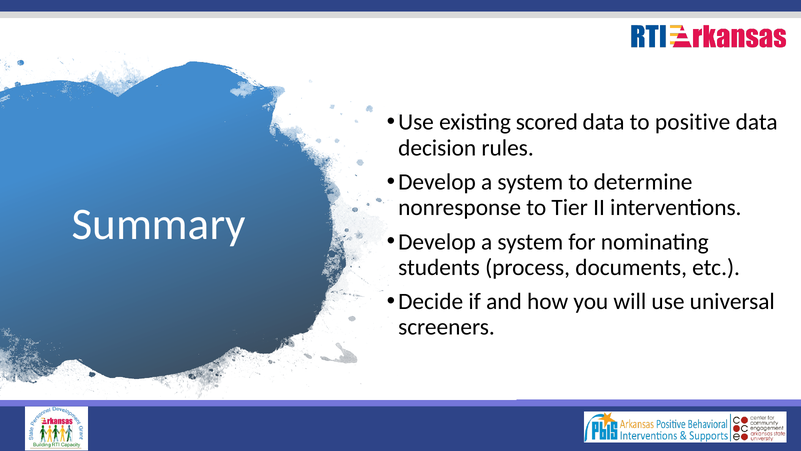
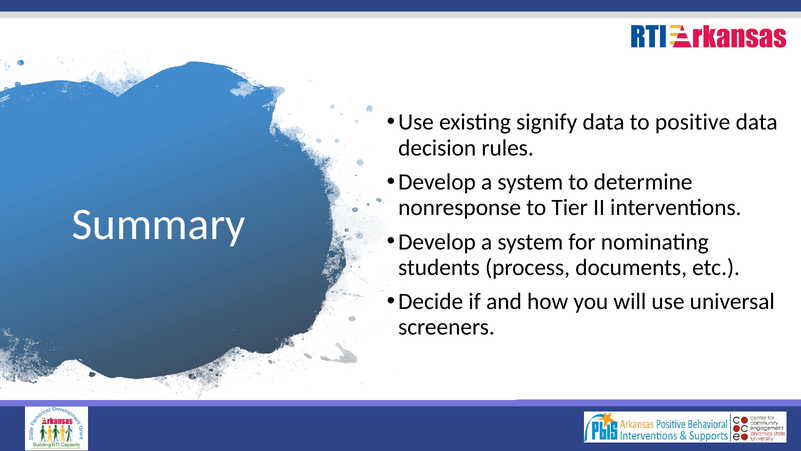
scored: scored -> signify
